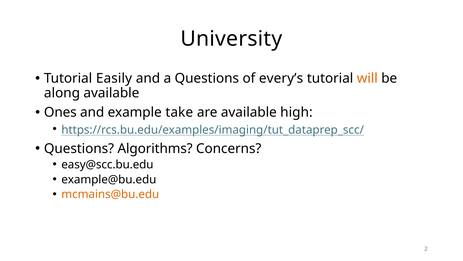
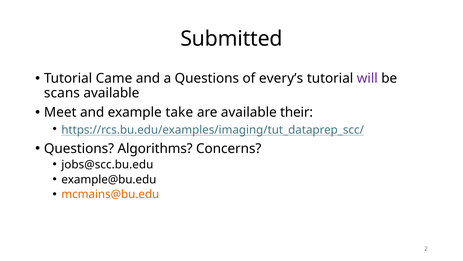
University: University -> Submitted
Easily: Easily -> Came
will colour: orange -> purple
along: along -> scans
Ones: Ones -> Meet
high: high -> their
easy@scc.bu.edu: easy@scc.bu.edu -> jobs@scc.bu.edu
